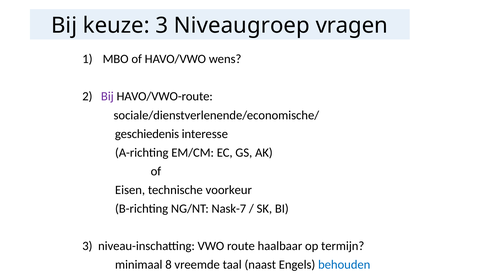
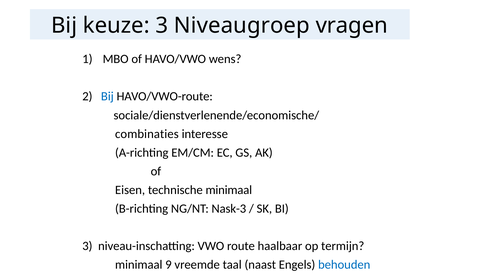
Bij at (107, 96) colour: purple -> blue
geschiedenis: geschiedenis -> combinaties
technische voorkeur: voorkeur -> minimaal
Nask-7: Nask-7 -> Nask-3
8: 8 -> 9
